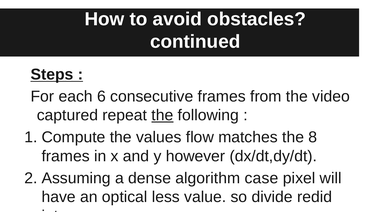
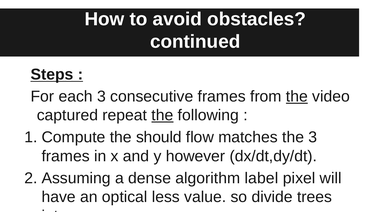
each 6: 6 -> 3
the at (297, 97) underline: none -> present
values: values -> should
the 8: 8 -> 3
case: case -> label
redid: redid -> trees
